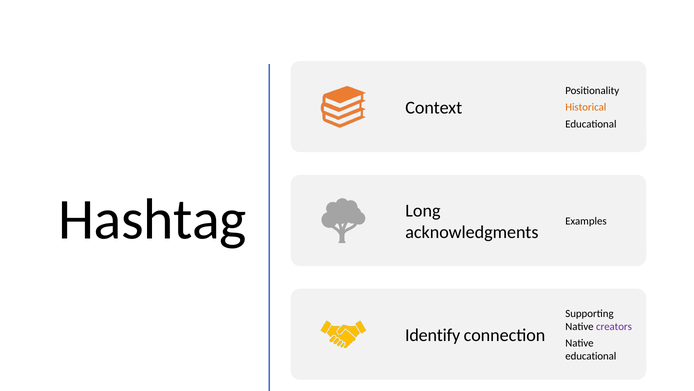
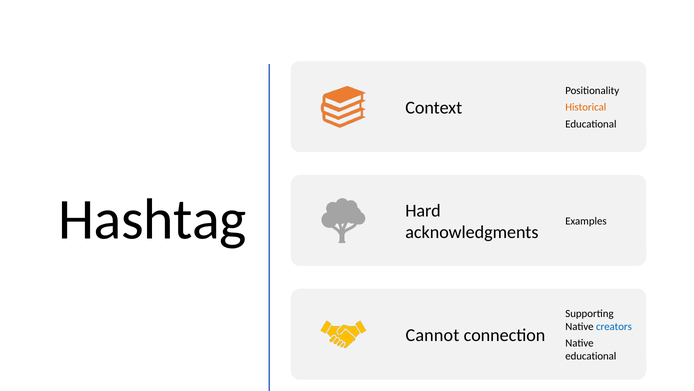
Long: Long -> Hard
creators colour: purple -> blue
Identify: Identify -> Cannot
